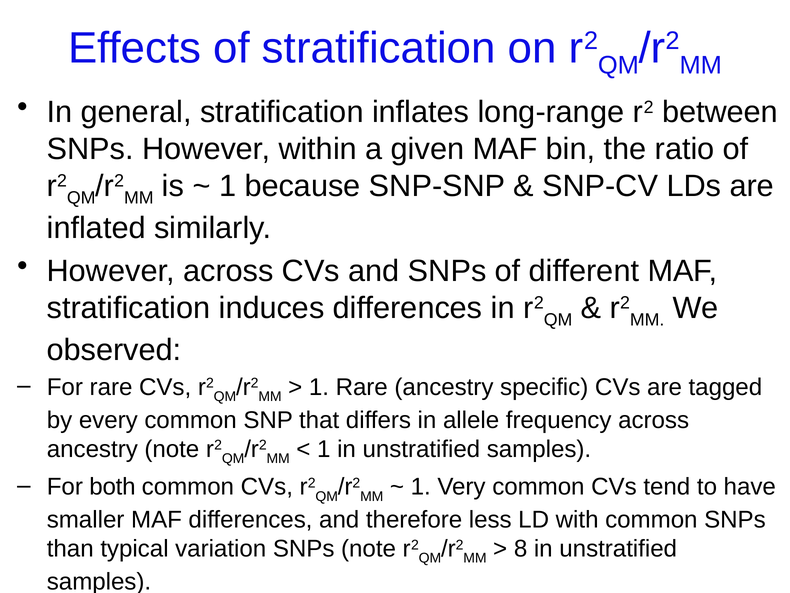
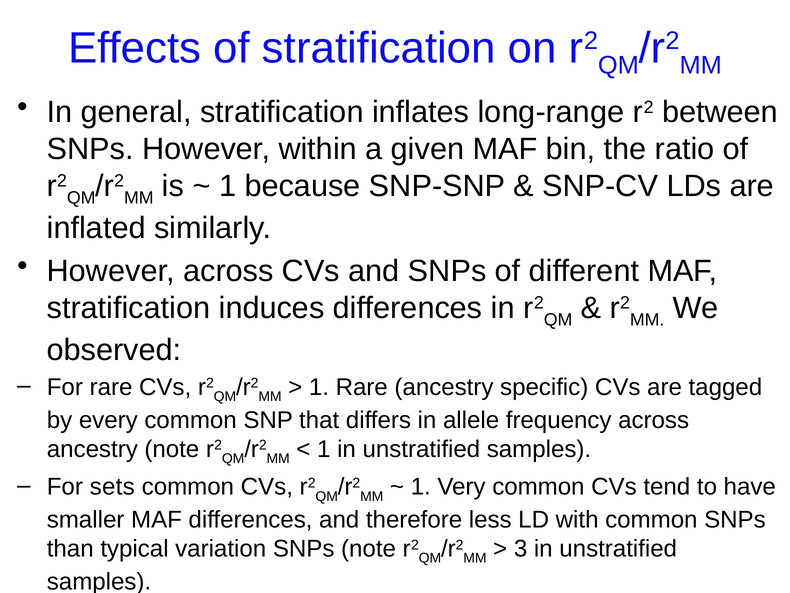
both: both -> sets
8: 8 -> 3
